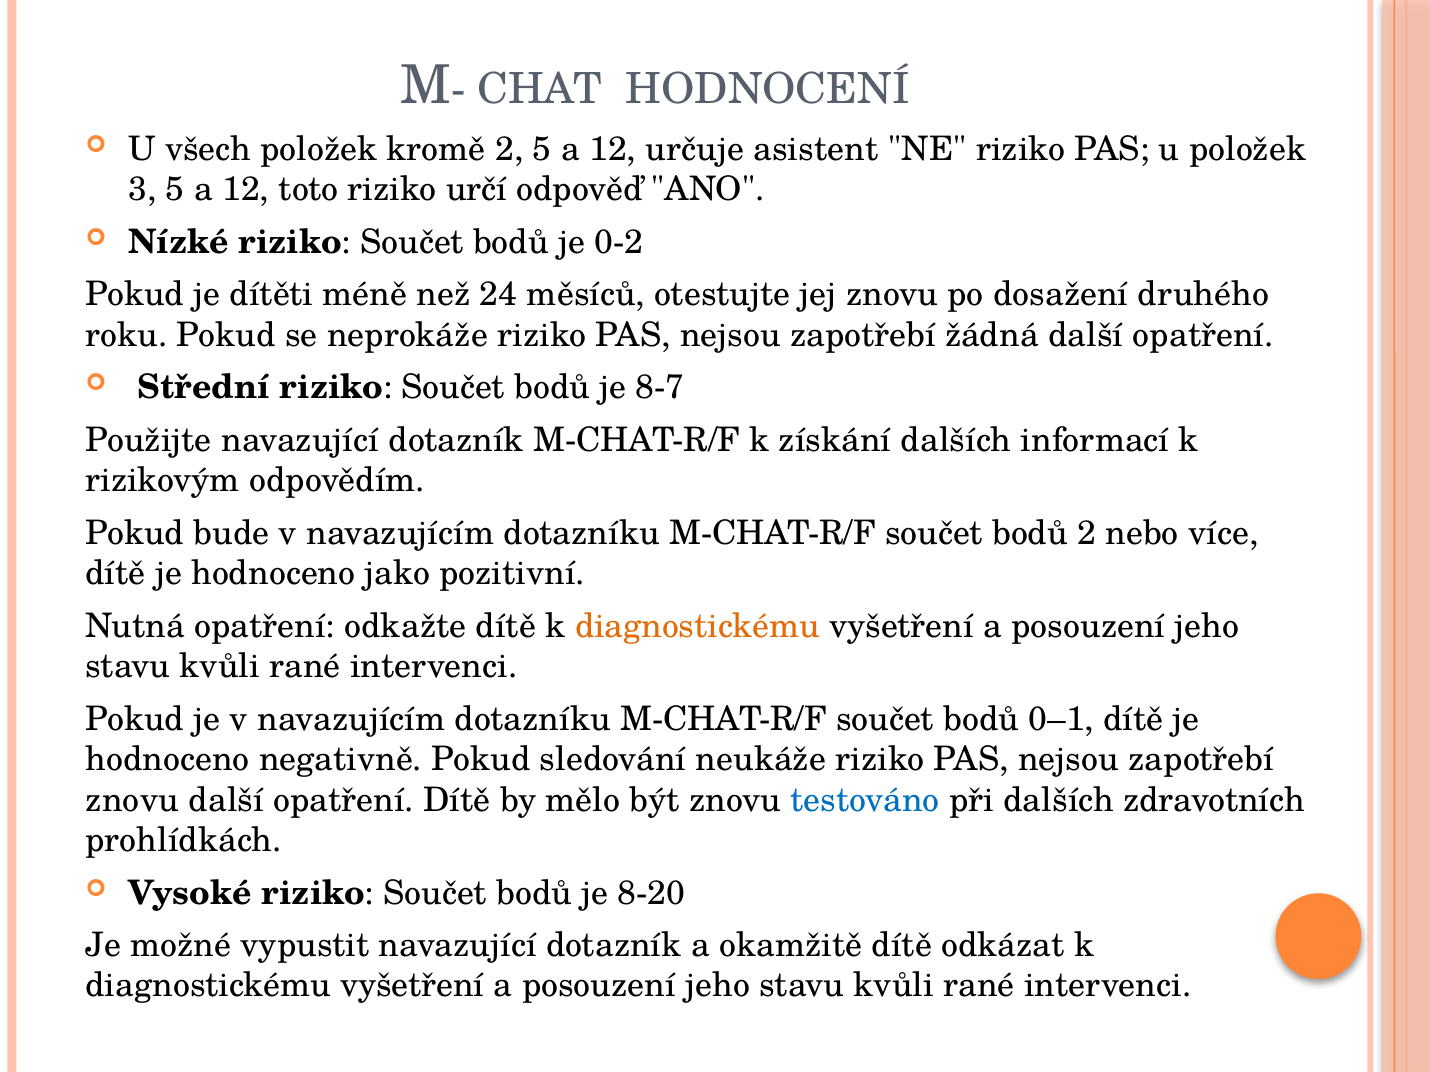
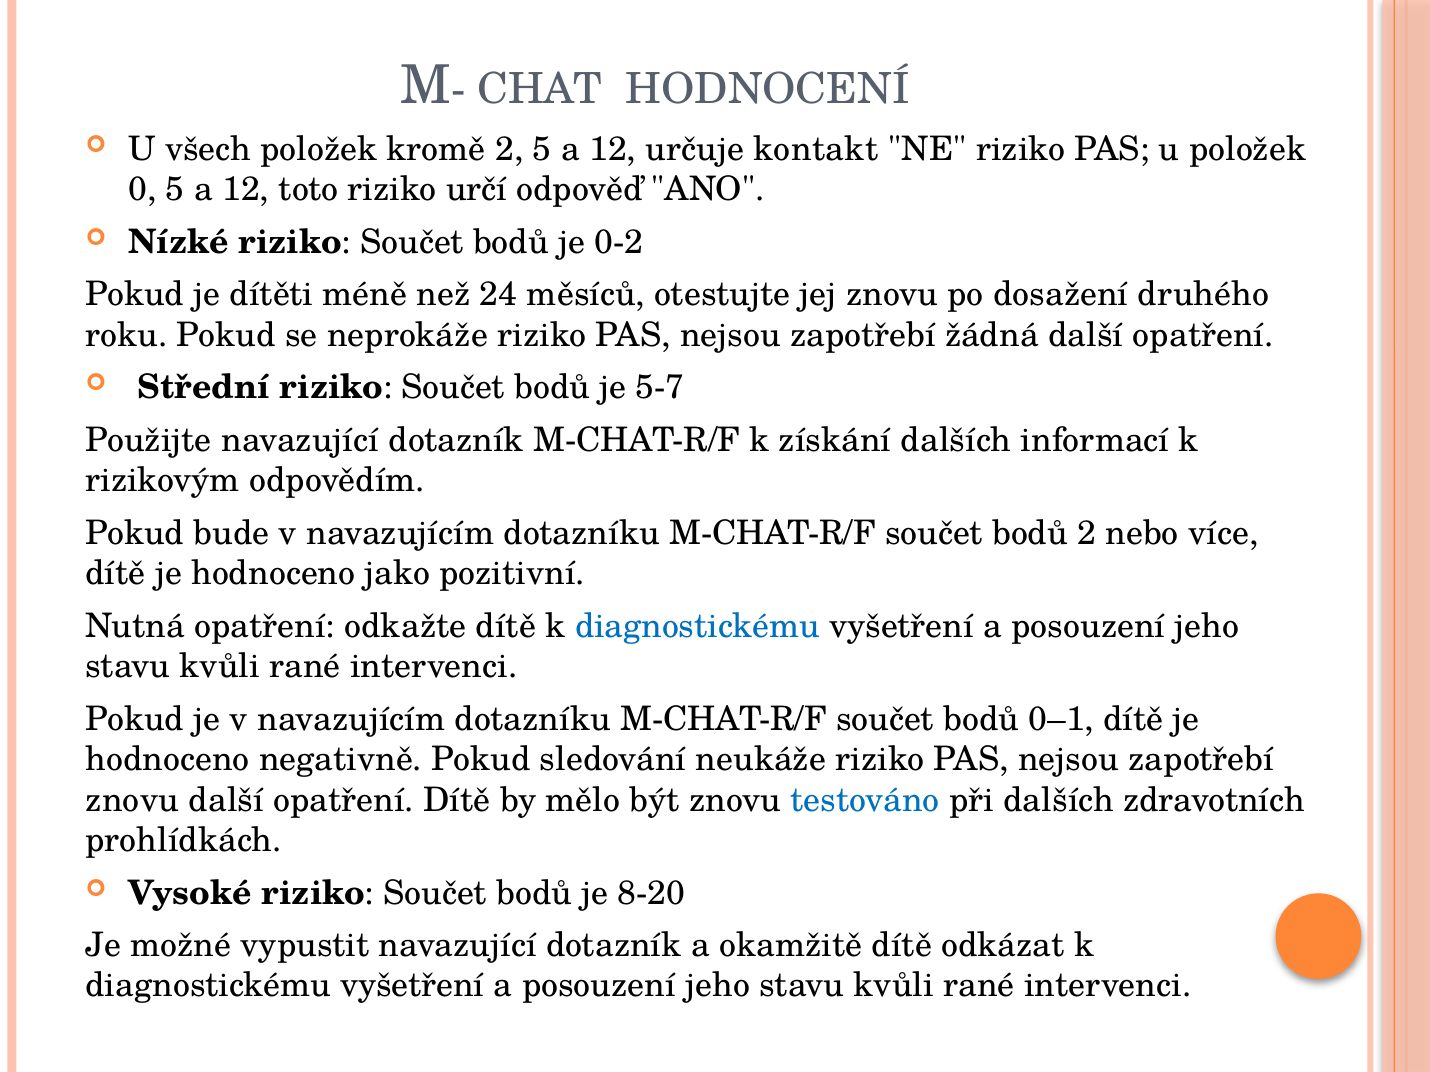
asistent: asistent -> kontakt
3: 3 -> 0
8-7: 8-7 -> 5-7
diagnostickému at (698, 626) colour: orange -> blue
